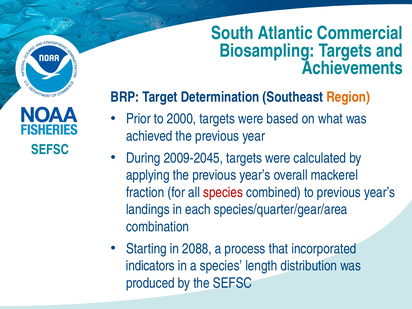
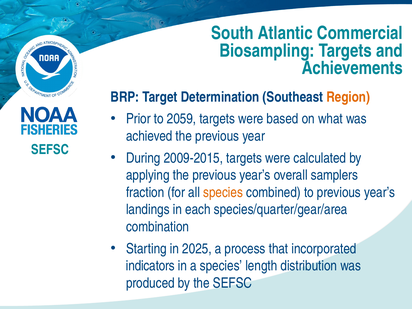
2000: 2000 -> 2059
2009-2045: 2009-2045 -> 2009-2015
mackerel: mackerel -> samplers
species at (223, 192) colour: red -> orange
2088: 2088 -> 2025
